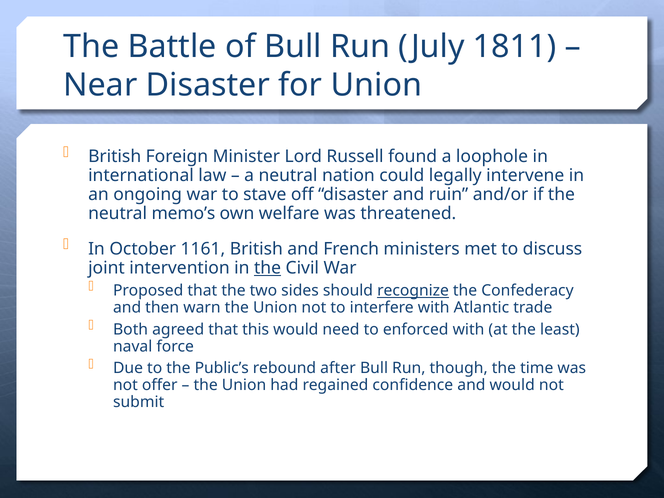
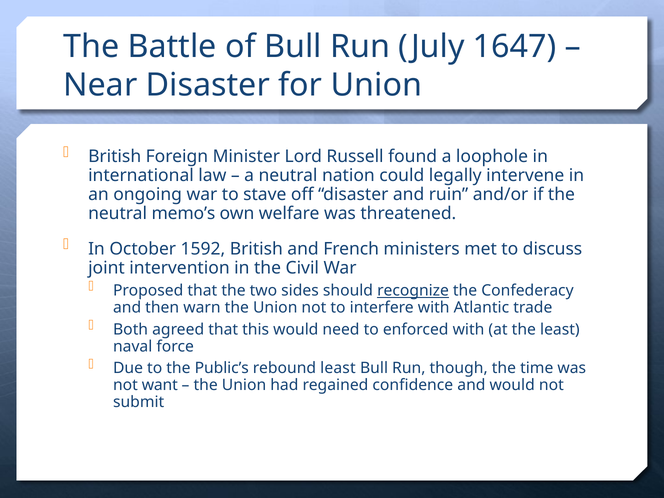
1811: 1811 -> 1647
1161: 1161 -> 1592
the at (268, 268) underline: present -> none
rebound after: after -> least
offer: offer -> want
